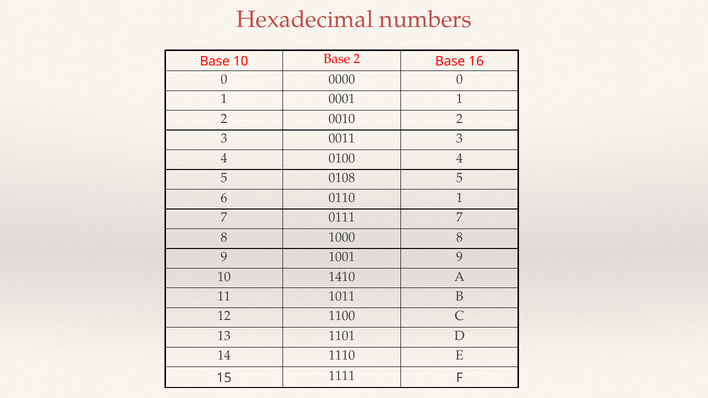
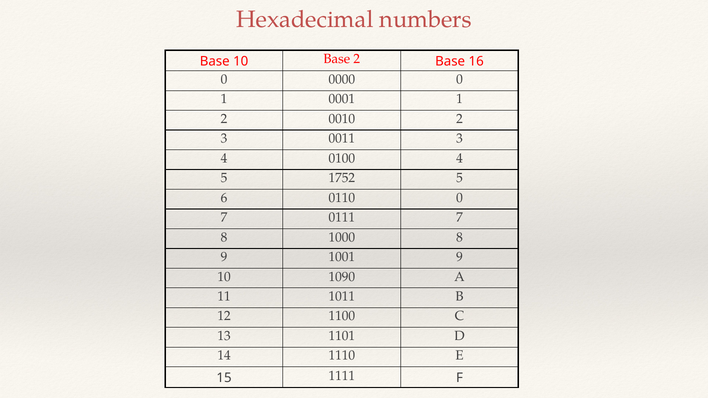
0108: 0108 -> 1752
0110 1: 1 -> 0
1410: 1410 -> 1090
